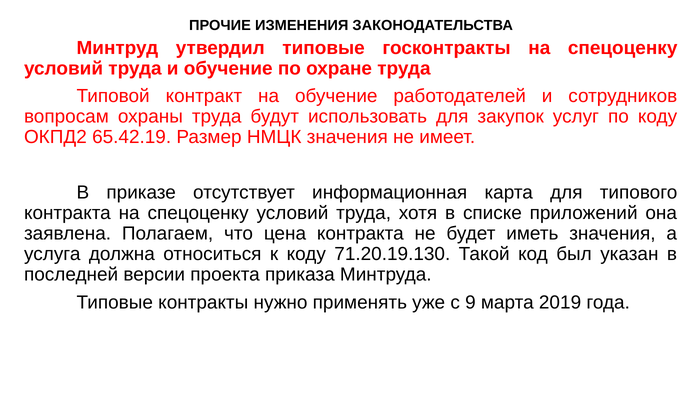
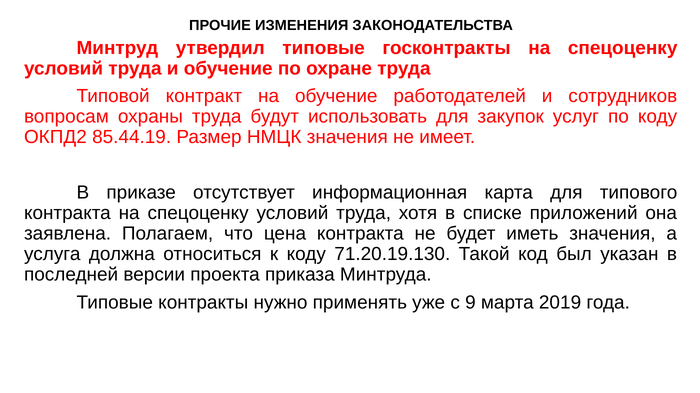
65.42.19: 65.42.19 -> 85.44.19
